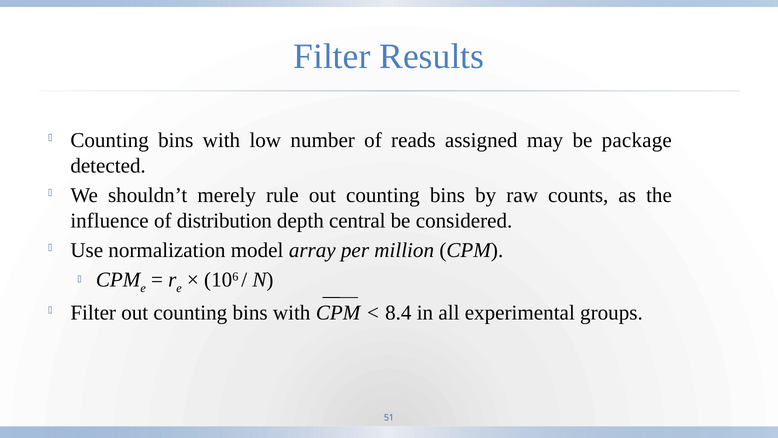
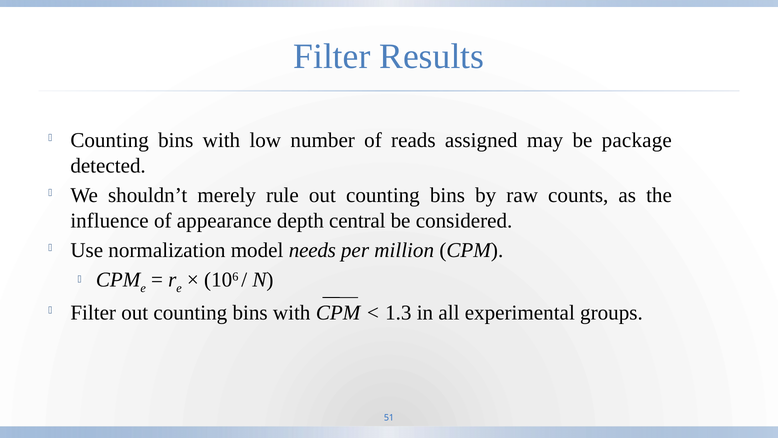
distribution: distribution -> appearance
array: array -> needs
8.4: 8.4 -> 1.3
